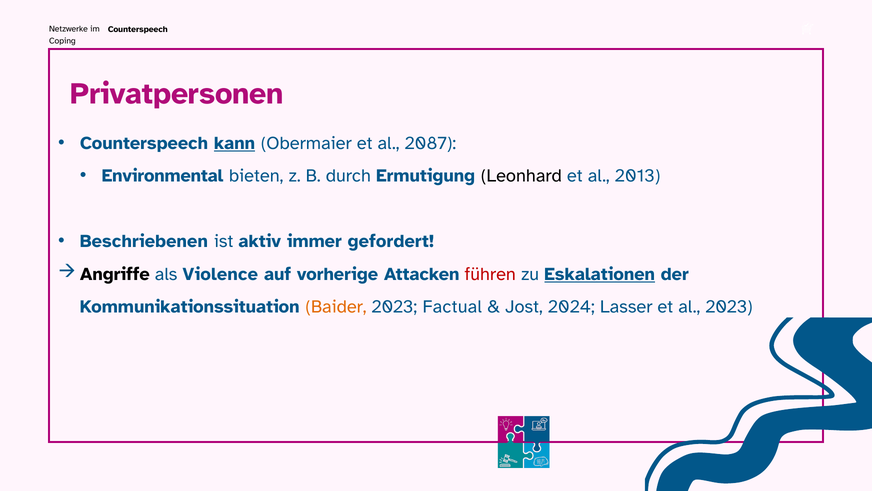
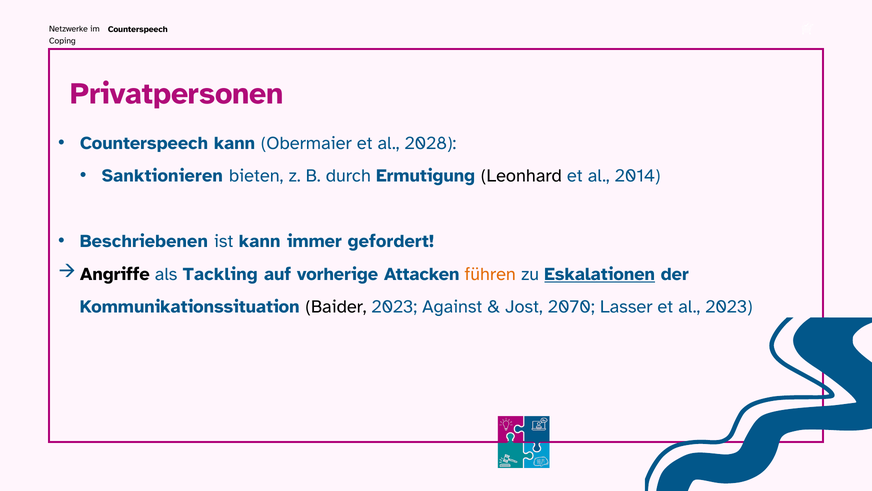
kann at (234, 143) underline: present -> none
2087: 2087 -> 2028
Environmental: Environmental -> Sanktionieren
2013: 2013 -> 2014
ist aktiv: aktiv -> kann
Violence: Violence -> Tackling
führen colour: red -> orange
Baider colour: orange -> black
Factual: Factual -> Against
2024: 2024 -> 2070
